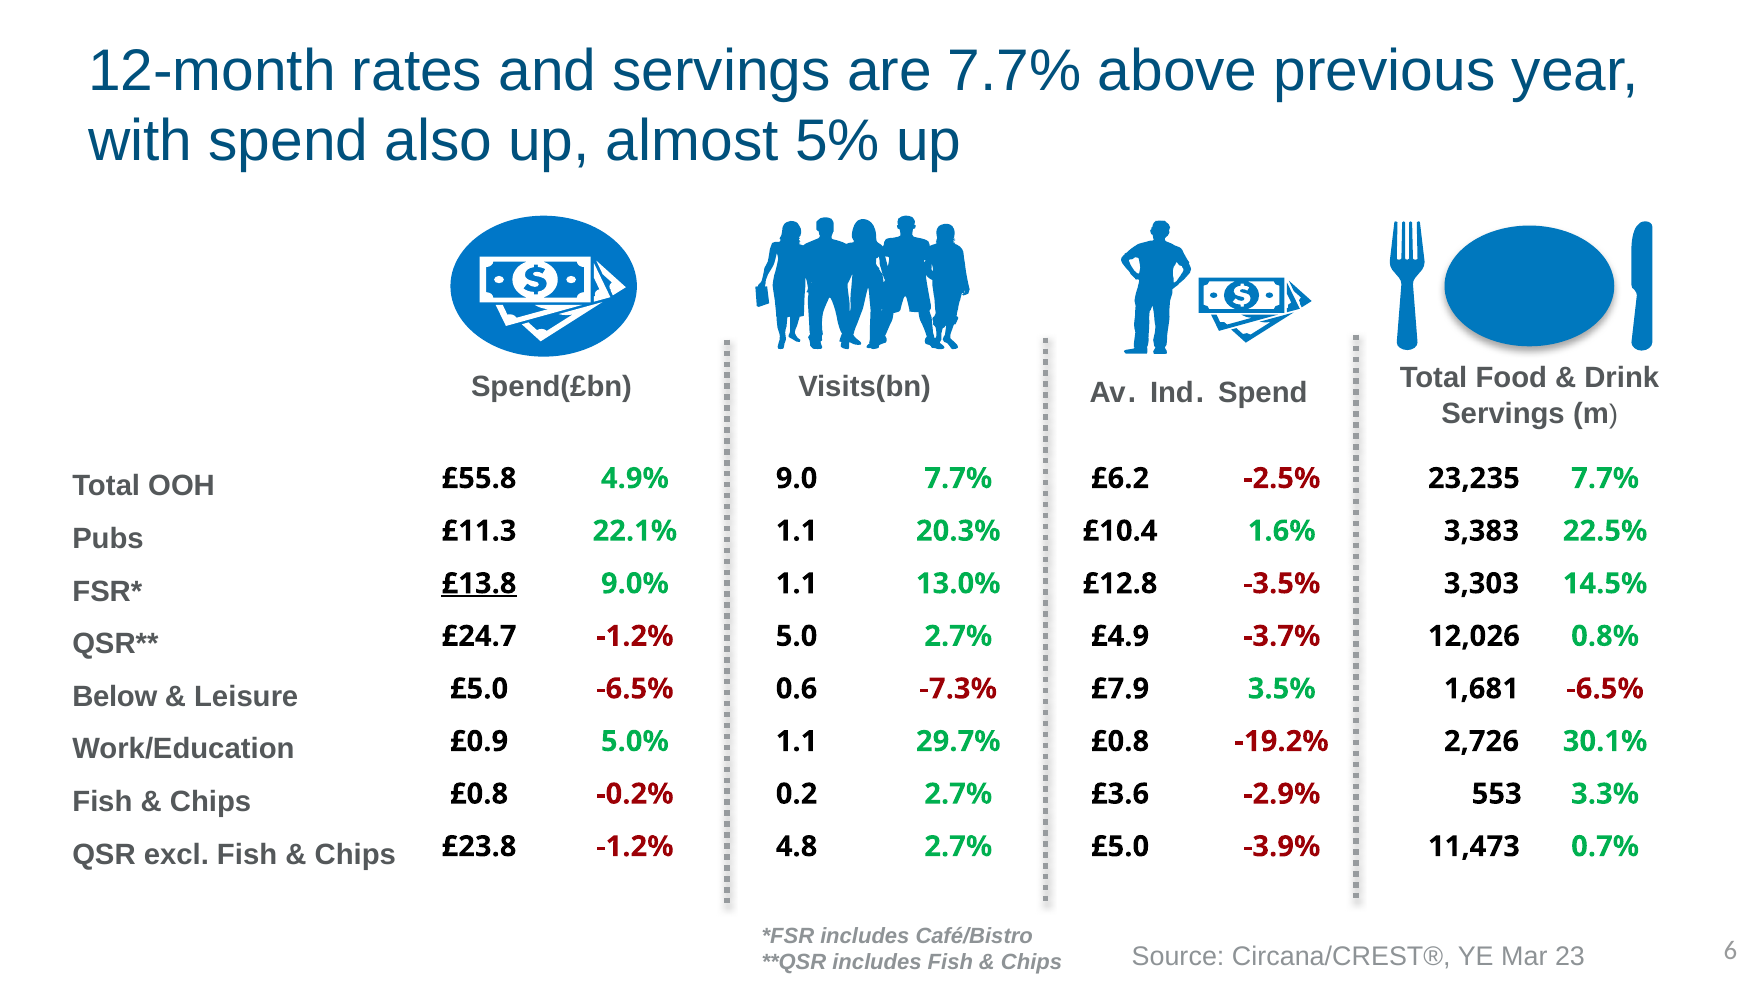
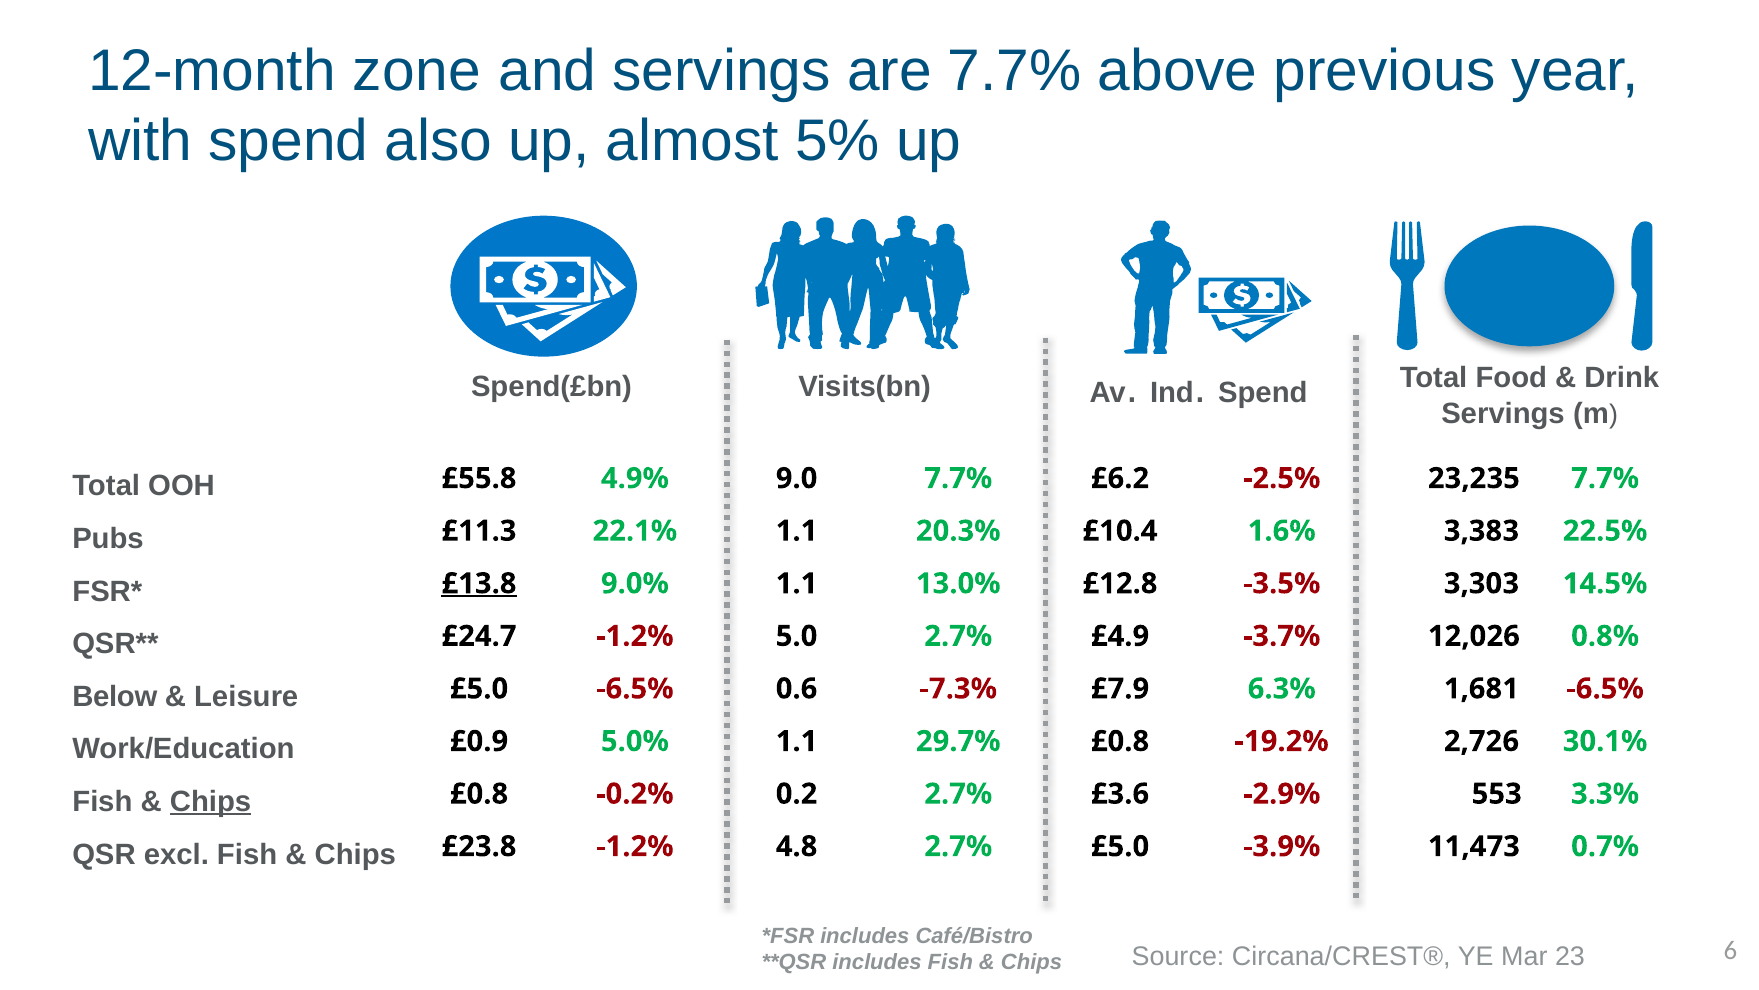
rates: rates -> zone
3.5%: 3.5% -> 6.3%
Chips at (211, 801) underline: none -> present
